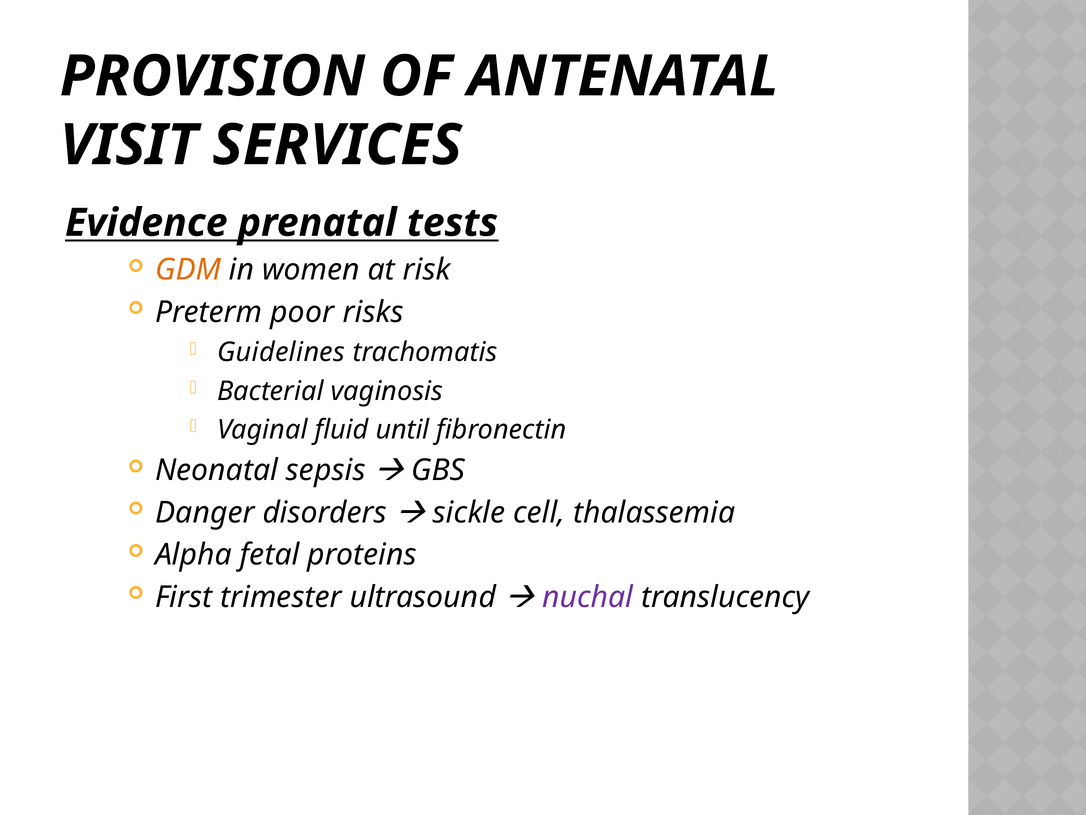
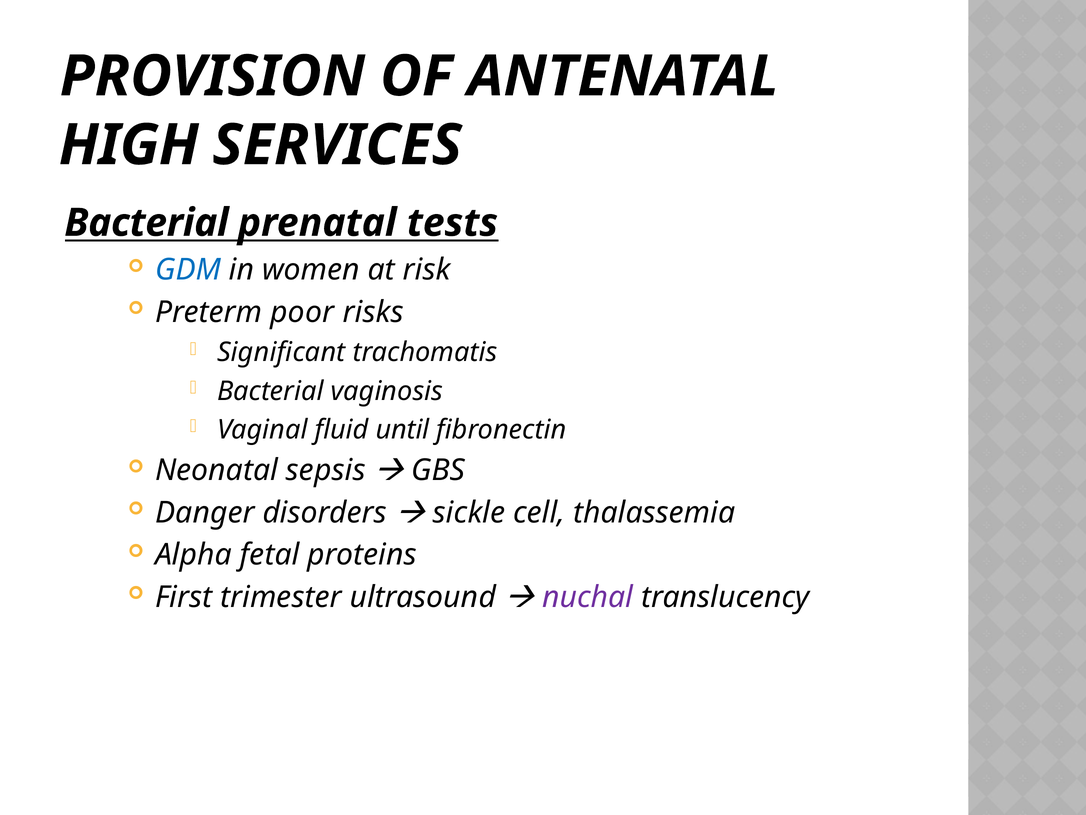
VISIT: VISIT -> HIGH
Evidence at (146, 223): Evidence -> Bacterial
GDM colour: orange -> blue
Guidelines: Guidelines -> Significant
